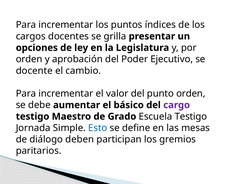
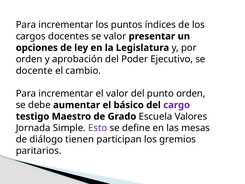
se grilla: grilla -> valor
Escuela Testigo: Testigo -> Valores
Esto colour: blue -> purple
deben: deben -> tienen
